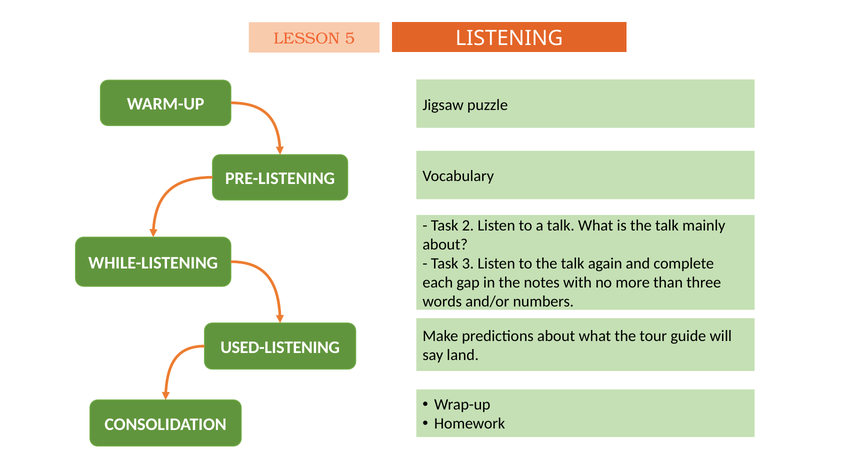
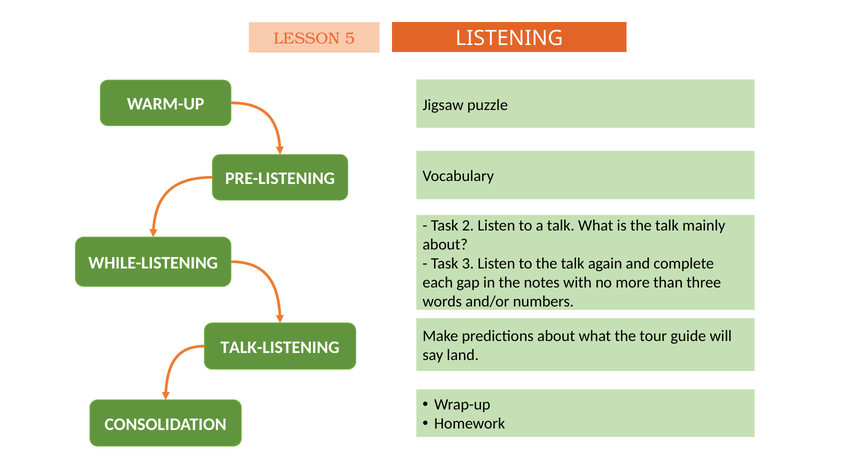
USED-LISTENING: USED-LISTENING -> TALK-LISTENING
